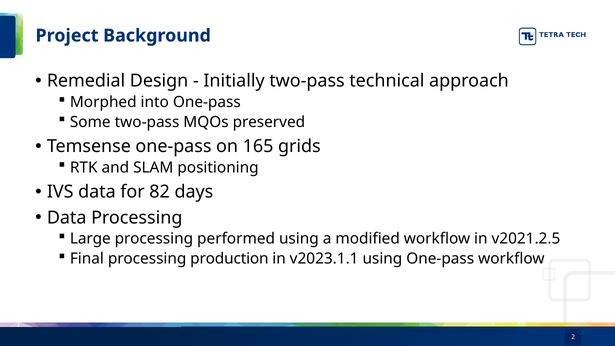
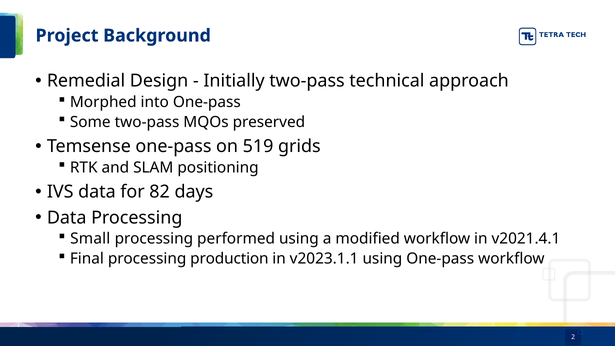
165: 165 -> 519
Large: Large -> Small
v2021.2.5: v2021.2.5 -> v2021.4.1
